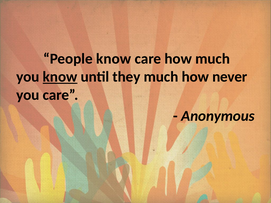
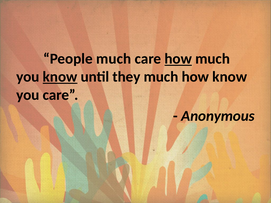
People know: know -> much
how at (178, 59) underline: none -> present
how never: never -> know
